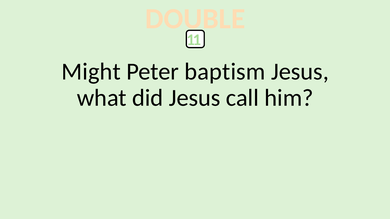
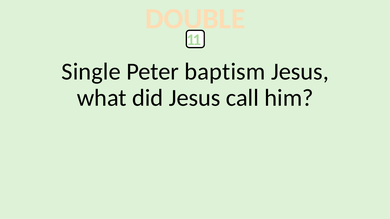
Might: Might -> Single
